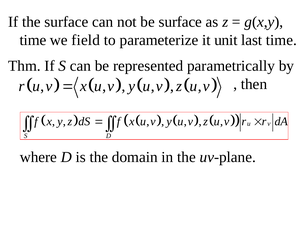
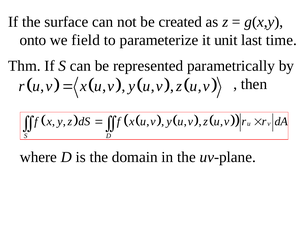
be surface: surface -> created
time at (33, 40): time -> onto
